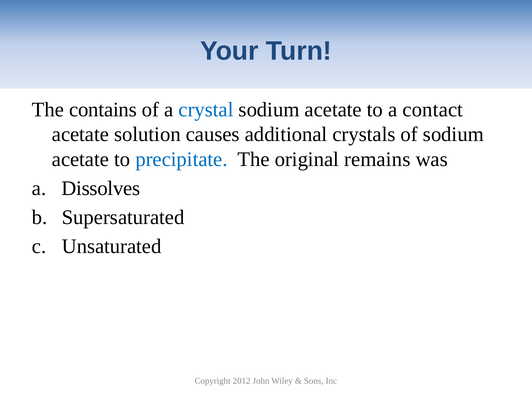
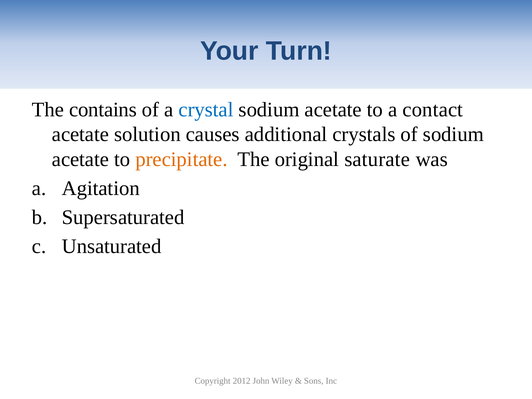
precipitate colour: blue -> orange
remains: remains -> saturate
Dissolves: Dissolves -> Agitation
